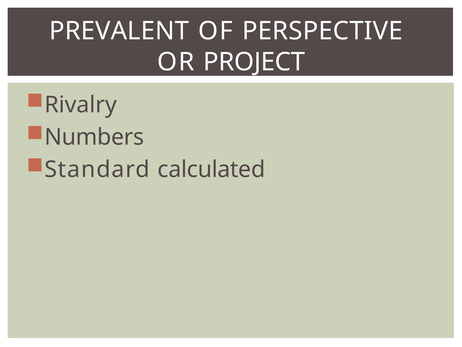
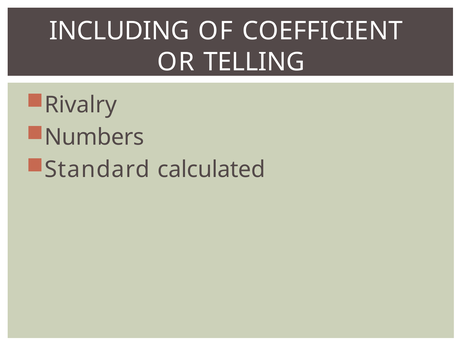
PREVALENT: PREVALENT -> INCLUDING
PERSPECTIVE: PERSPECTIVE -> COEFFICIENT
PROJECT: PROJECT -> TELLING
